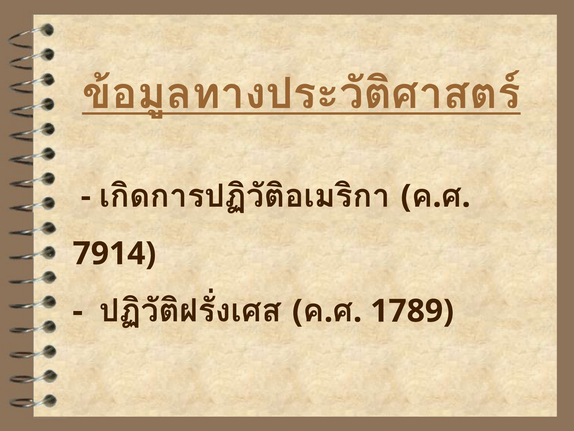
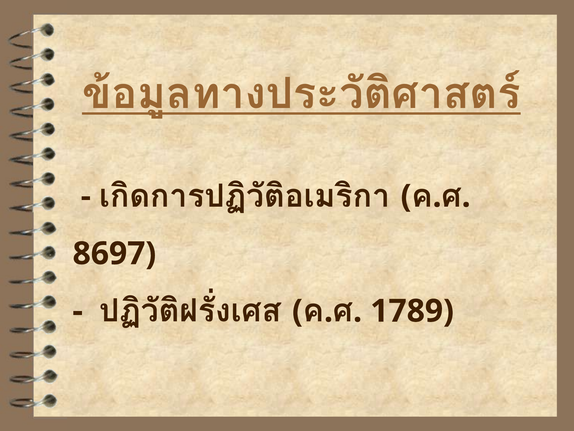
7914: 7914 -> 8697
